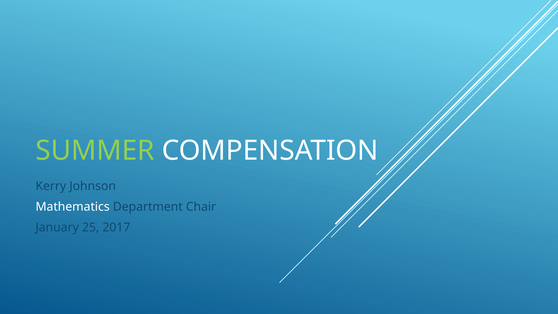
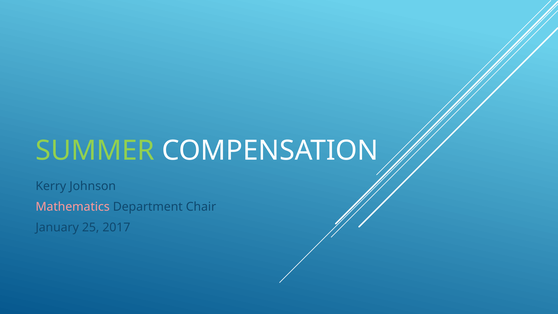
Mathematics colour: white -> pink
